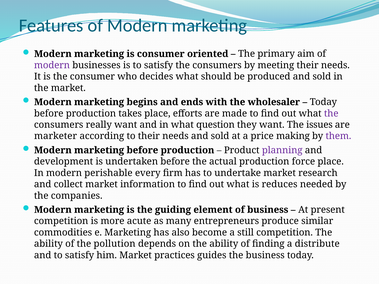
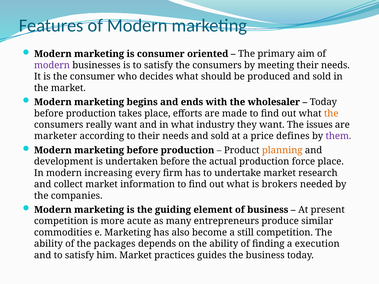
the at (331, 113) colour: purple -> orange
question: question -> industry
making: making -> defines
planning colour: purple -> orange
perishable: perishable -> increasing
reduces: reduces -> brokers
pollution: pollution -> packages
distribute: distribute -> execution
